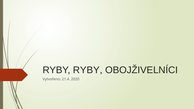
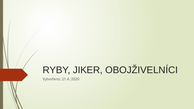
RYBY RYBY: RYBY -> JIKER
